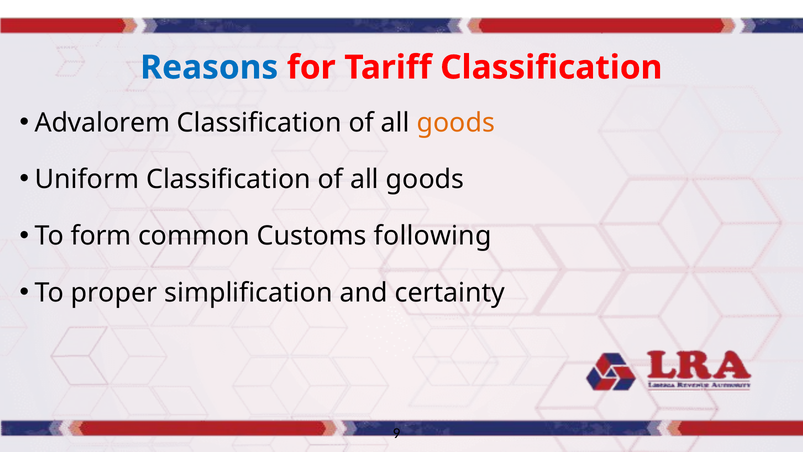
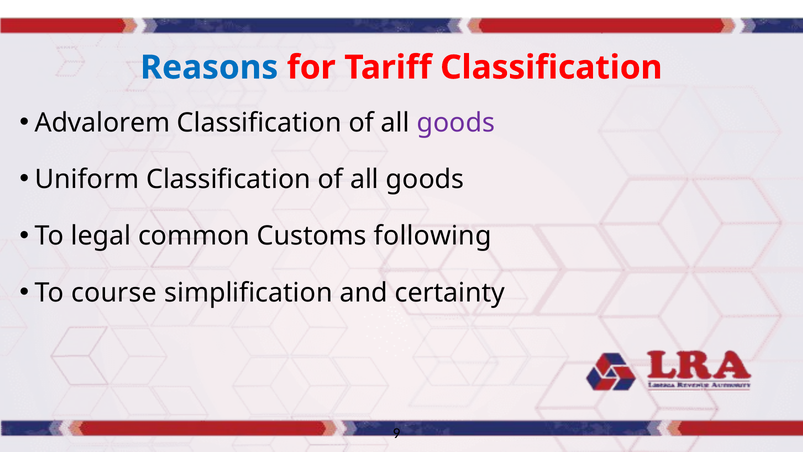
goods at (456, 123) colour: orange -> purple
form: form -> legal
proper: proper -> course
